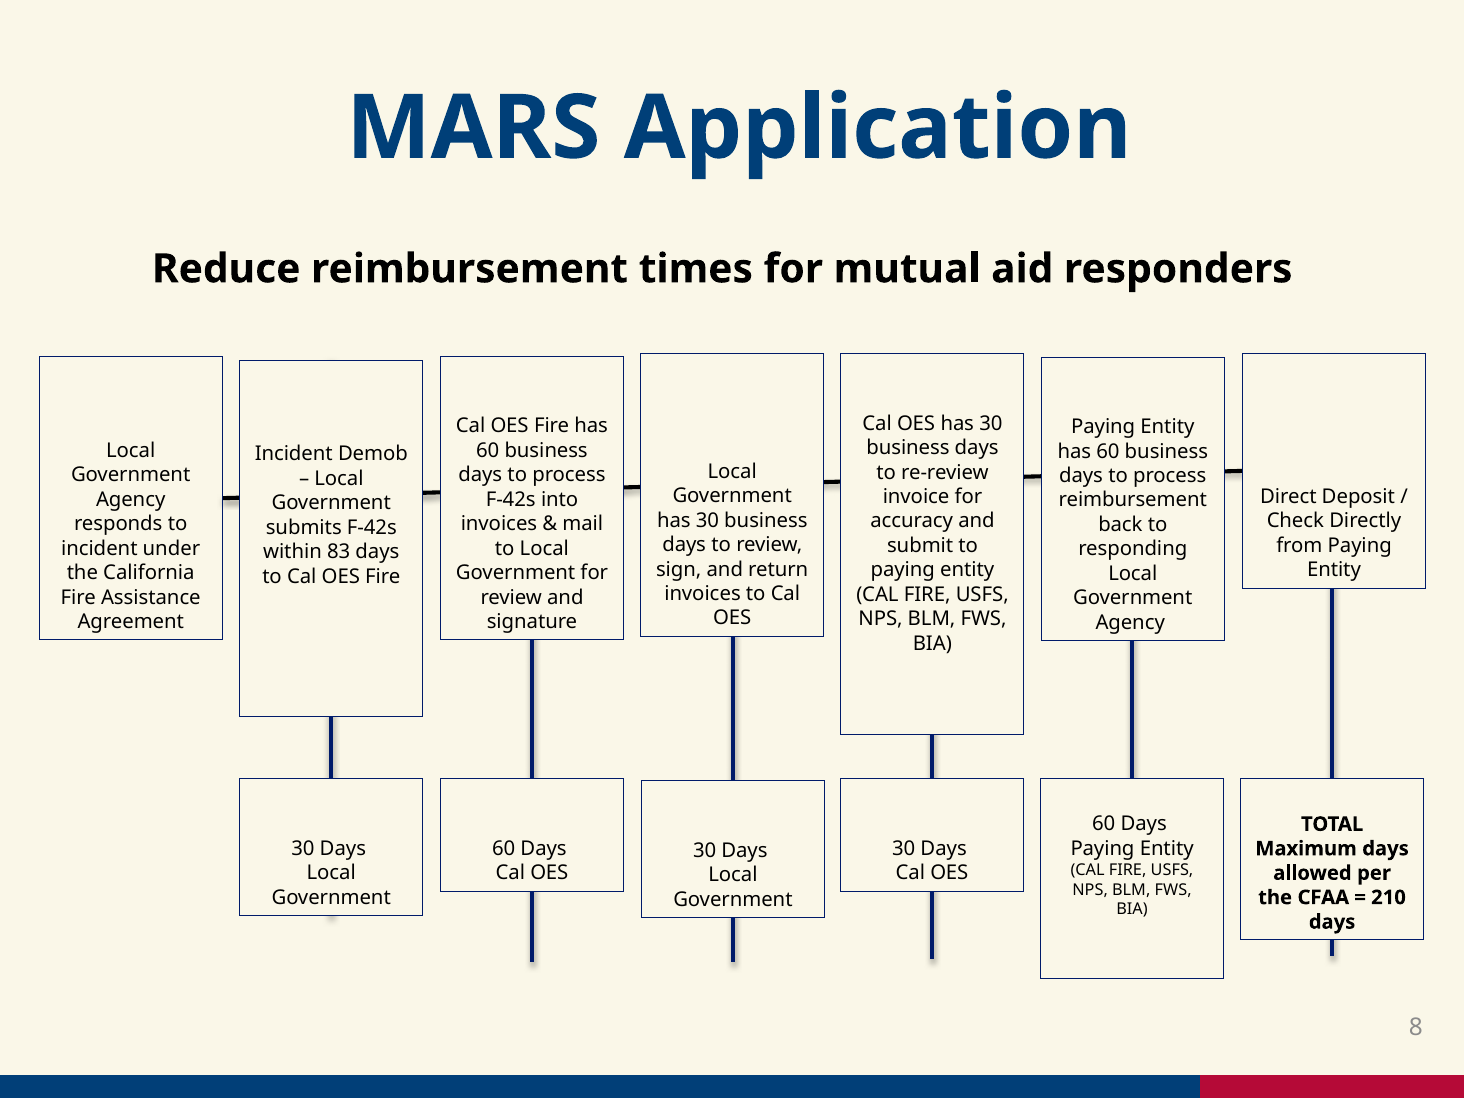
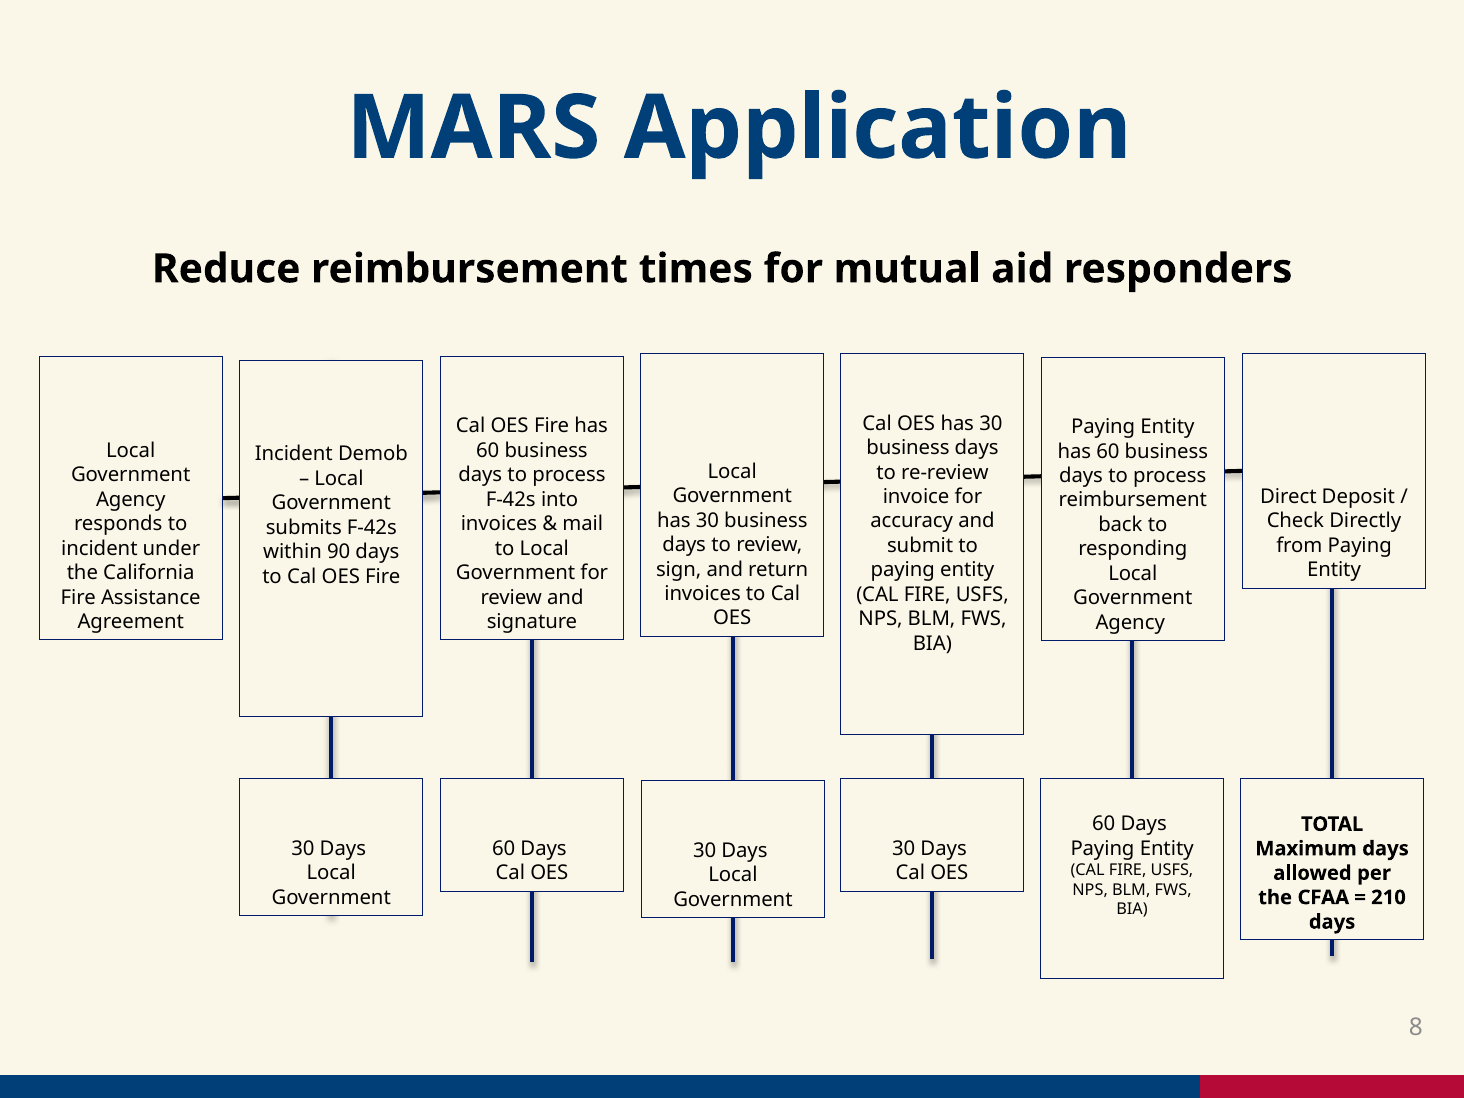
83: 83 -> 90
